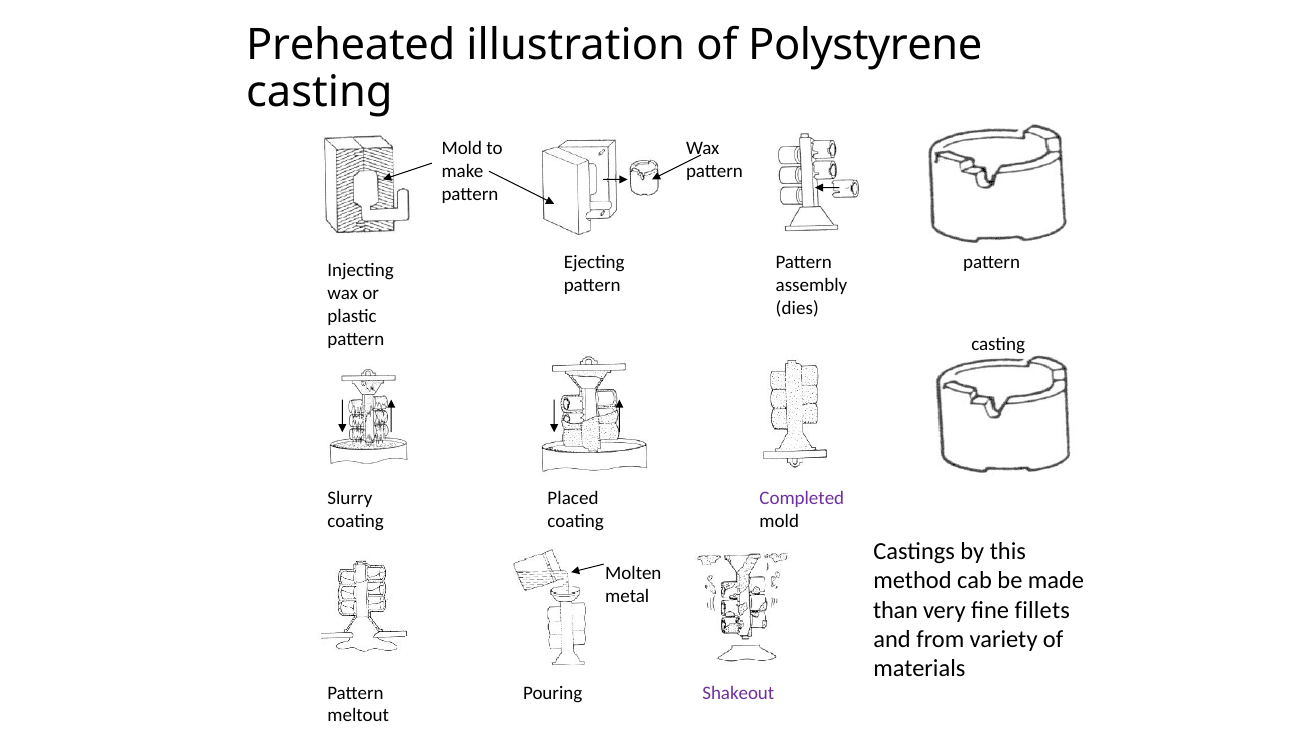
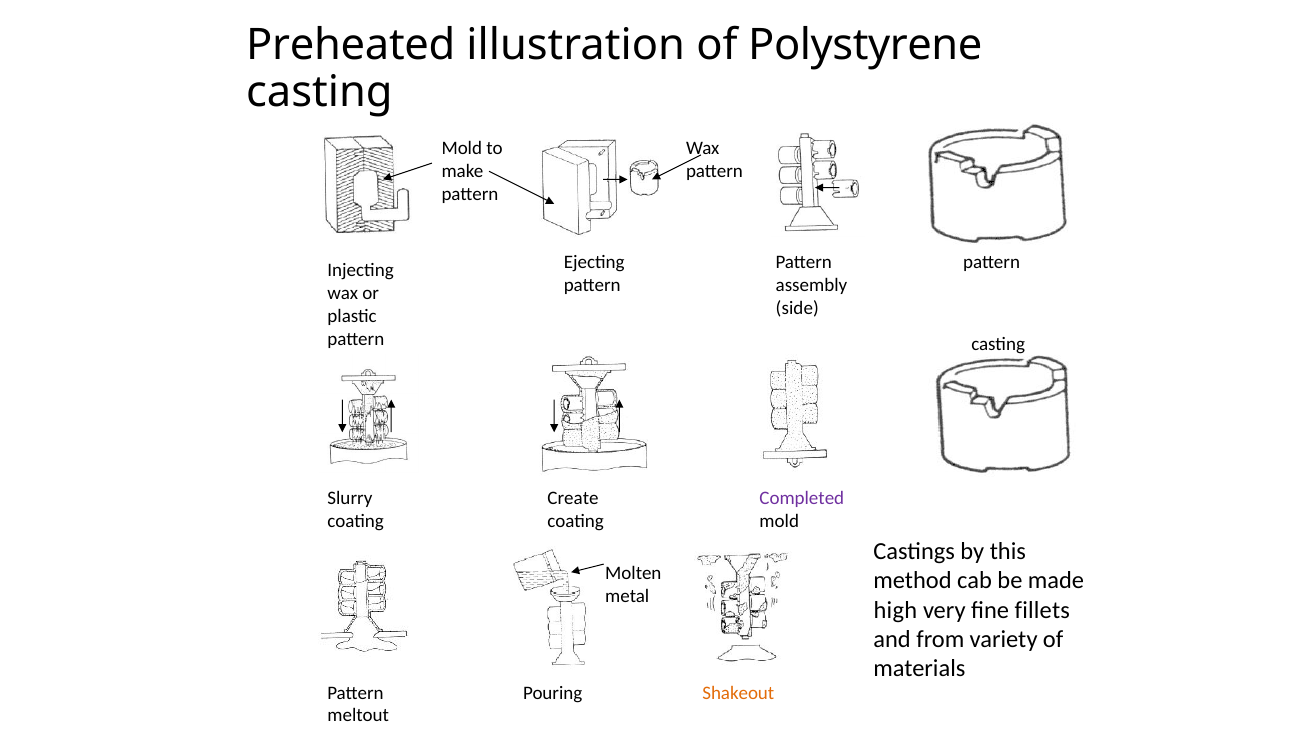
dies: dies -> side
Placed: Placed -> Create
than: than -> high
Shakeout colour: purple -> orange
